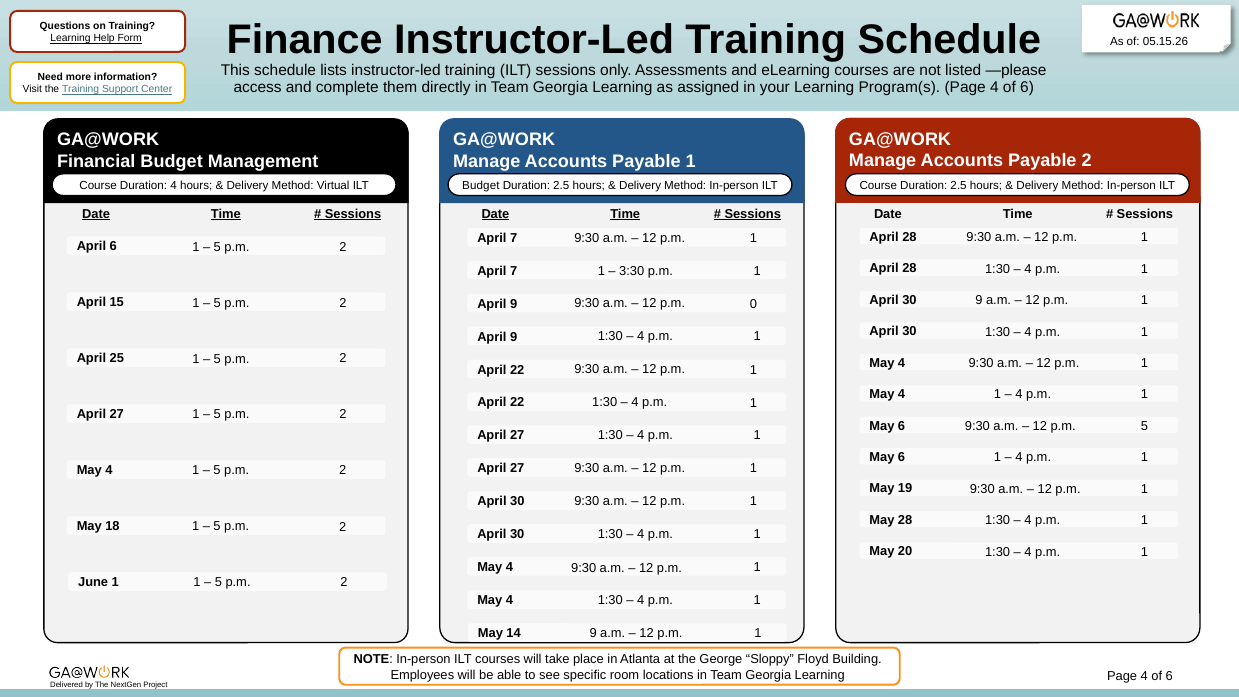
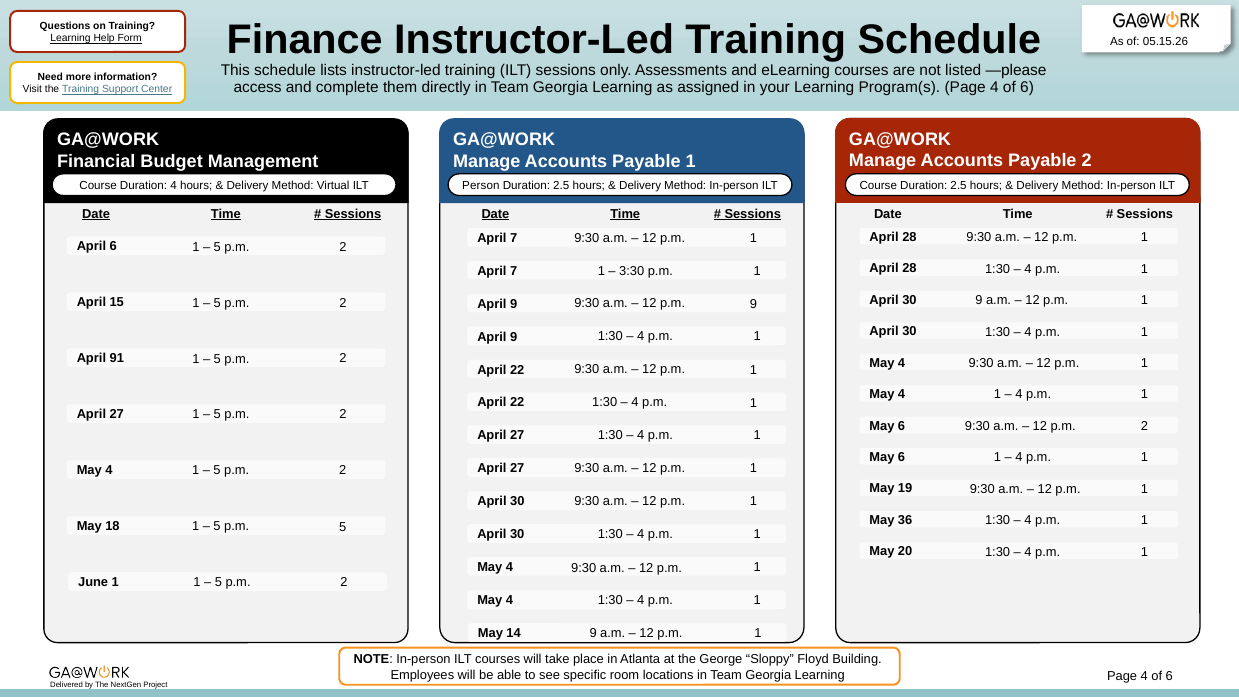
Budget at (481, 185): Budget -> Person
p.m 0: 0 -> 9
25: 25 -> 91
12 p.m 5: 5 -> 2
May 28: 28 -> 36
2 at (343, 527): 2 -> 5
